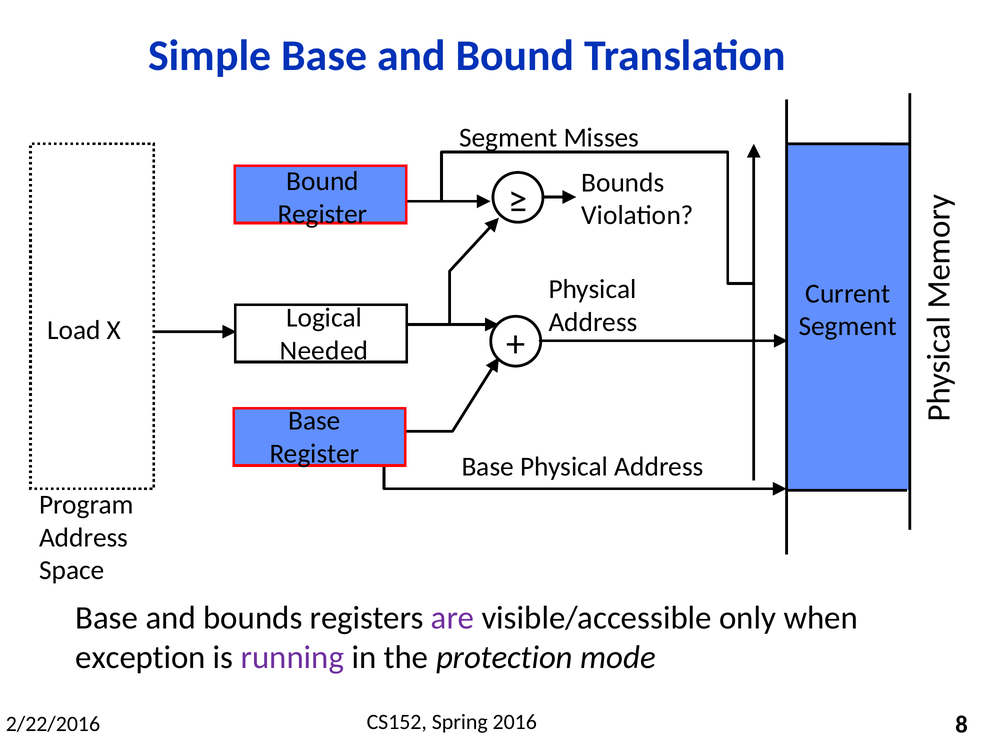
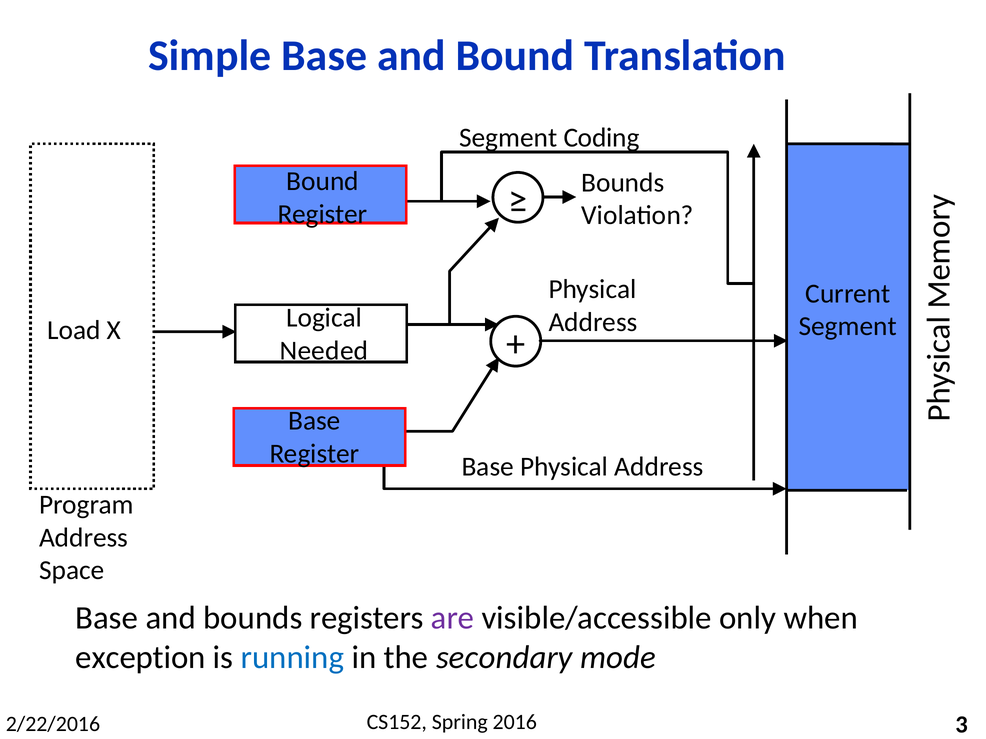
Misses: Misses -> Coding
running colour: purple -> blue
protection: protection -> secondary
8: 8 -> 3
